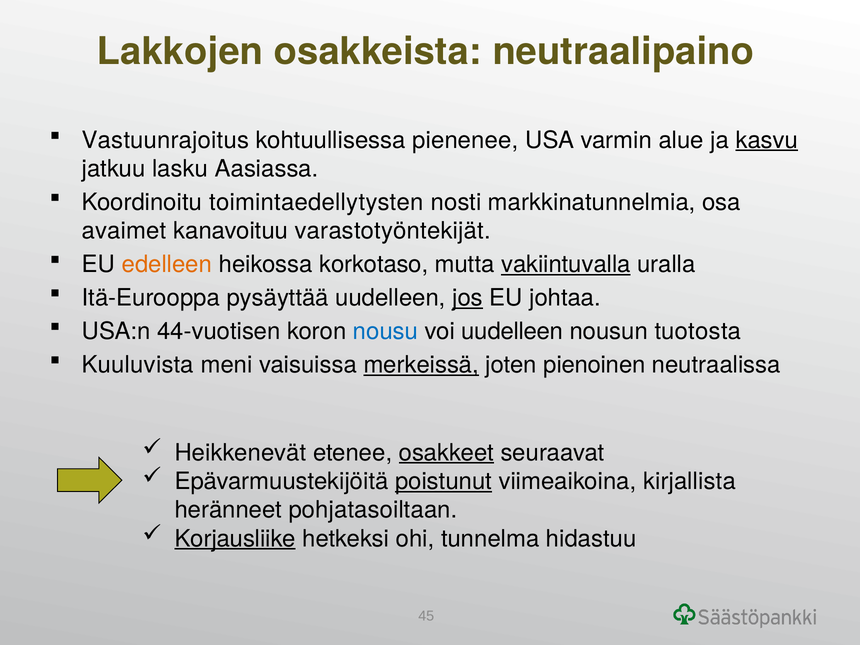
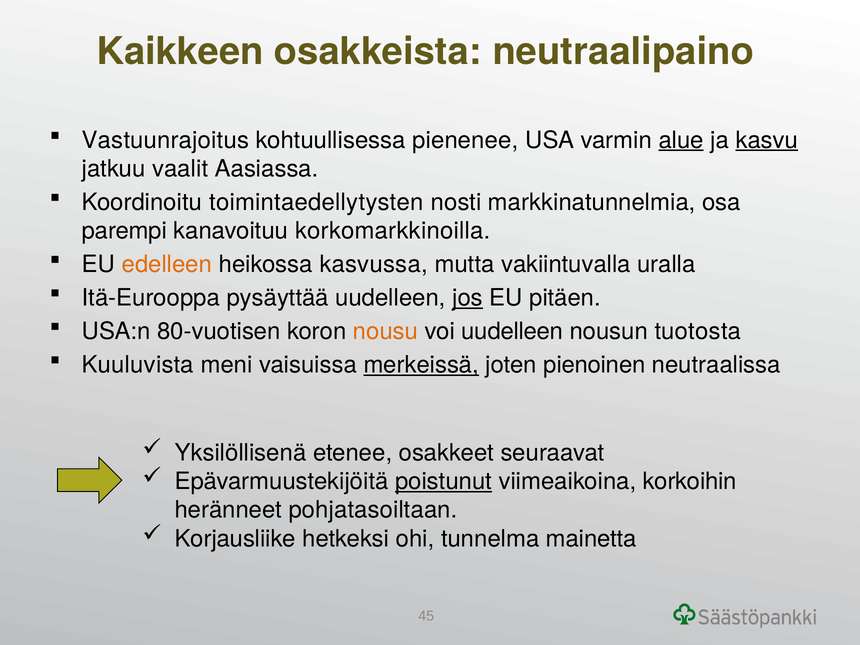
Lakkojen: Lakkojen -> Kaikkeen
alue underline: none -> present
lasku: lasku -> vaalit
avaimet: avaimet -> parempi
varastotyöntekijät: varastotyöntekijät -> korkomarkkinoilla
korkotaso: korkotaso -> kasvussa
vakiintuvalla underline: present -> none
johtaa: johtaa -> pitäen
44-vuotisen: 44-vuotisen -> 80-vuotisen
nousu colour: blue -> orange
Heikkenevät: Heikkenevät -> Yksilöllisenä
osakkeet underline: present -> none
kirjallista: kirjallista -> korkoihin
Korjausliike underline: present -> none
hidastuu: hidastuu -> mainetta
